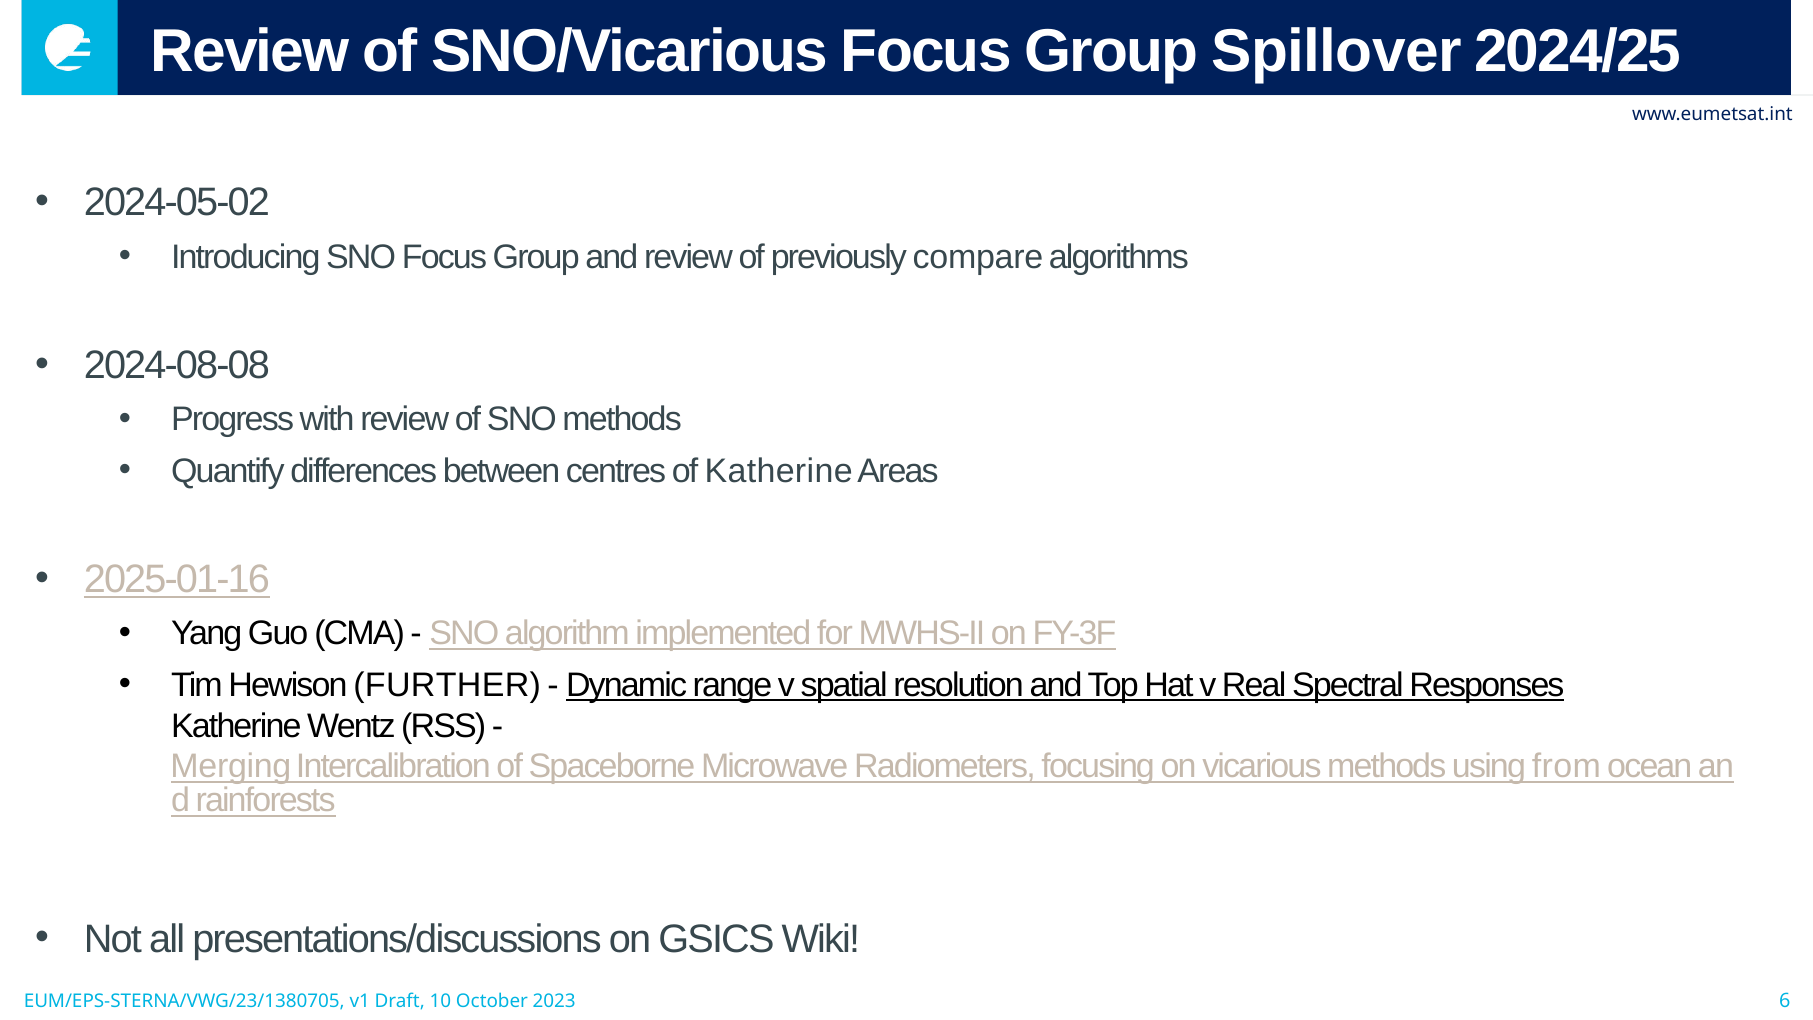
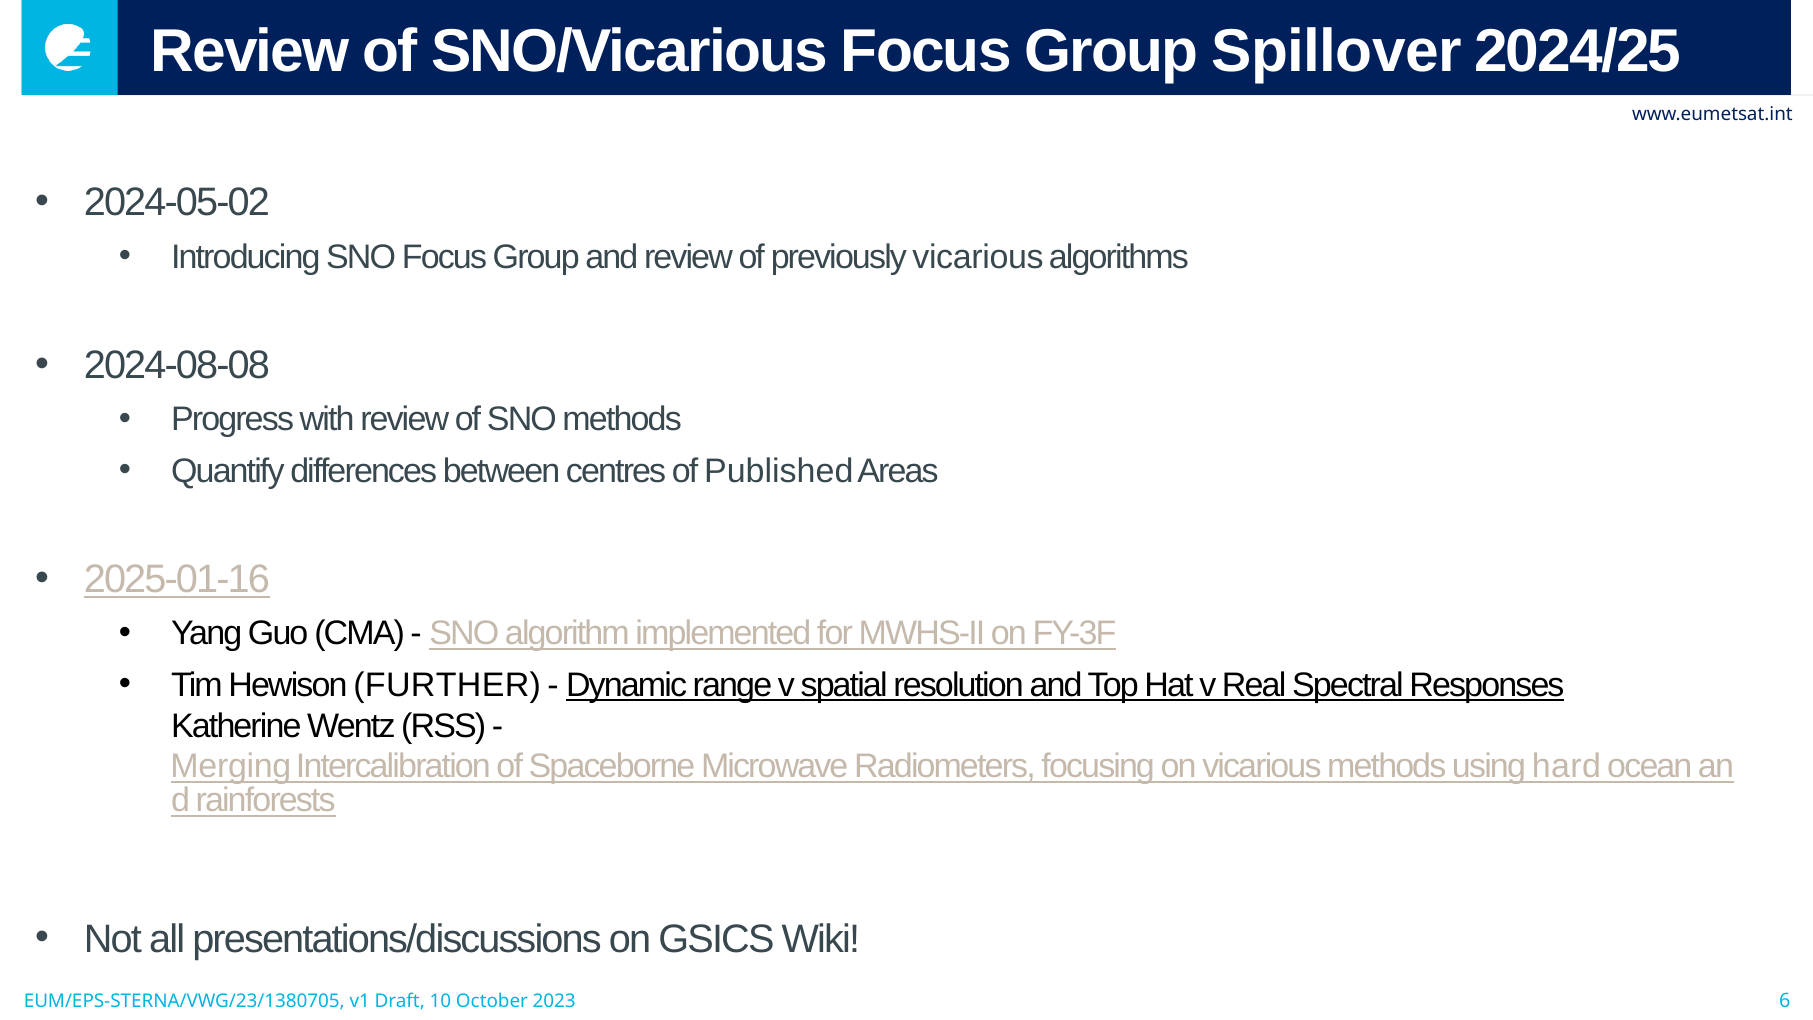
previously compare: compare -> vicarious
of Katherine: Katherine -> Published
from: from -> hard
